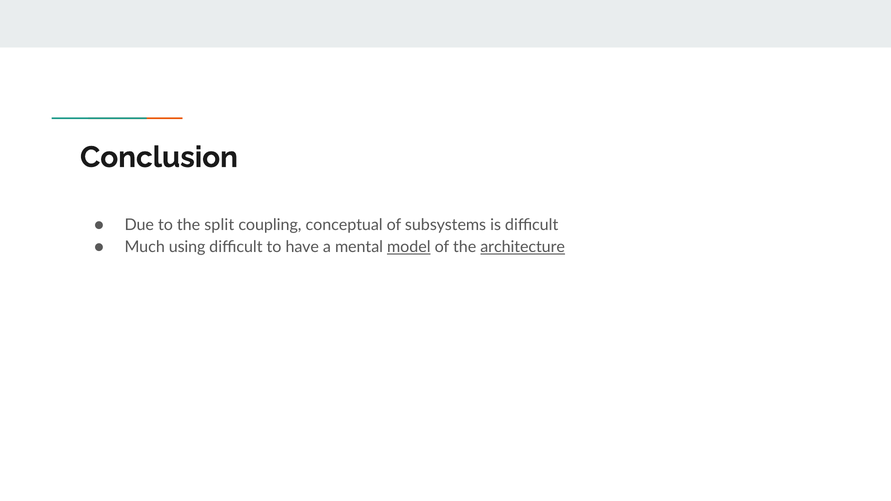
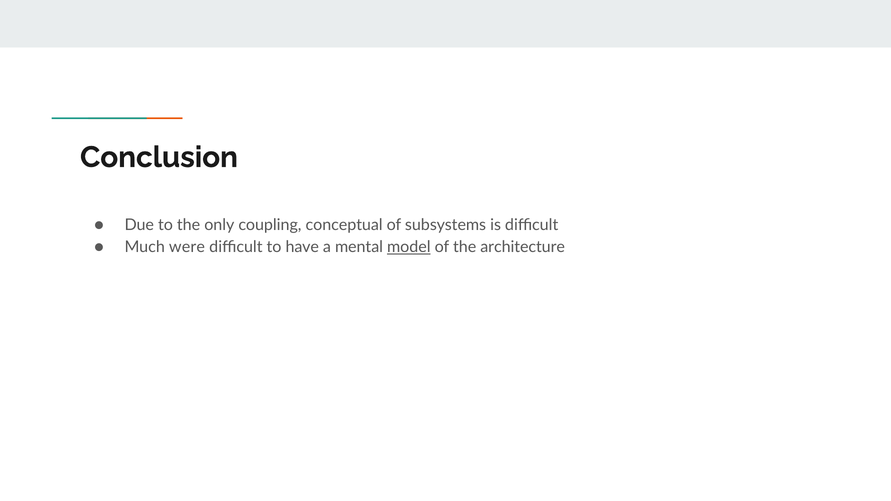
split: split -> only
using: using -> were
architecture underline: present -> none
